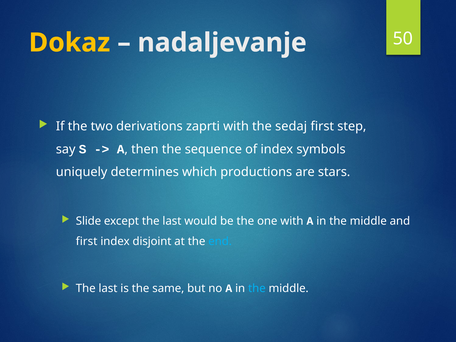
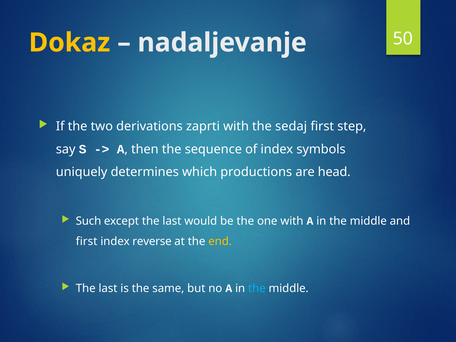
stars: stars -> head
Slide: Slide -> Such
disjoint: disjoint -> reverse
end colour: light blue -> yellow
